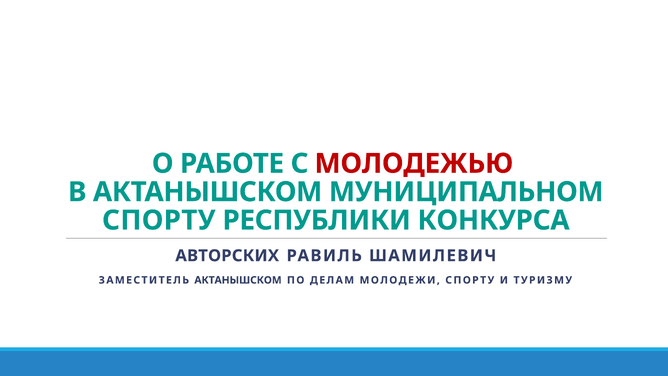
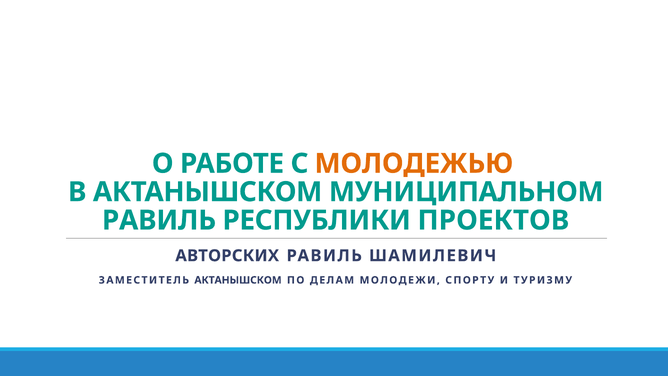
МОЛОДЕЖЬЮ colour: red -> orange
СПОРТУ at (159, 220): СПОРТУ -> РАВИЛЬ
КОНКУРСА: КОНКУРСА -> ПРОЕКТОВ
